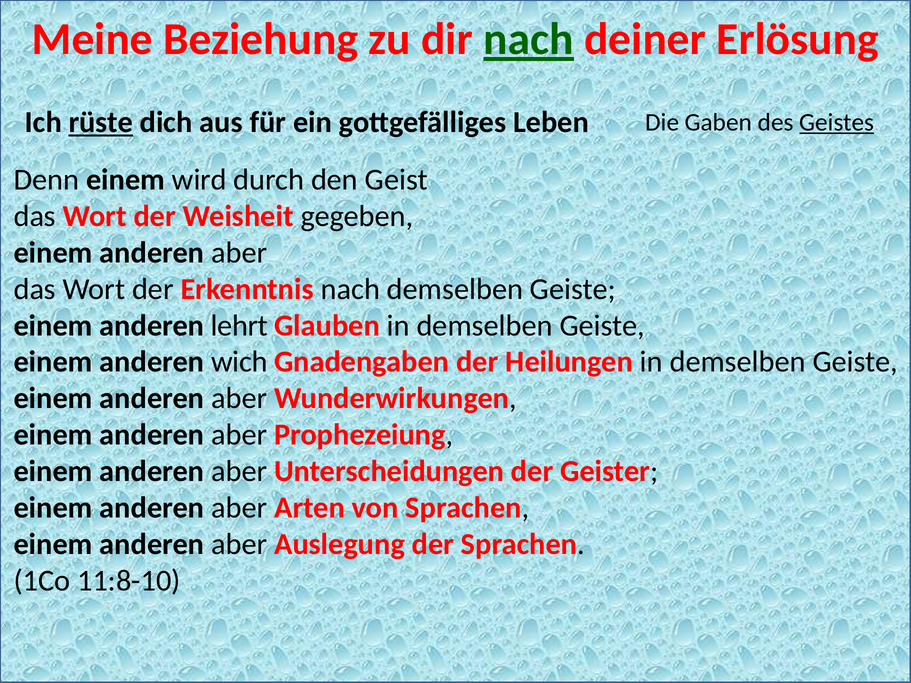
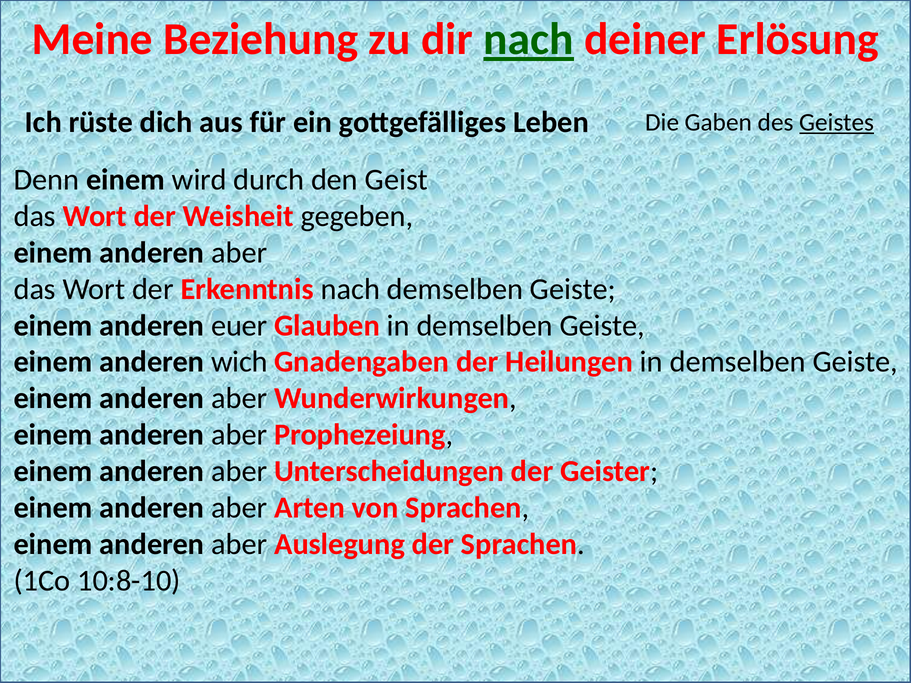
rüste underline: present -> none
lehrt: lehrt -> euer
11:8-10: 11:8-10 -> 10:8-10
